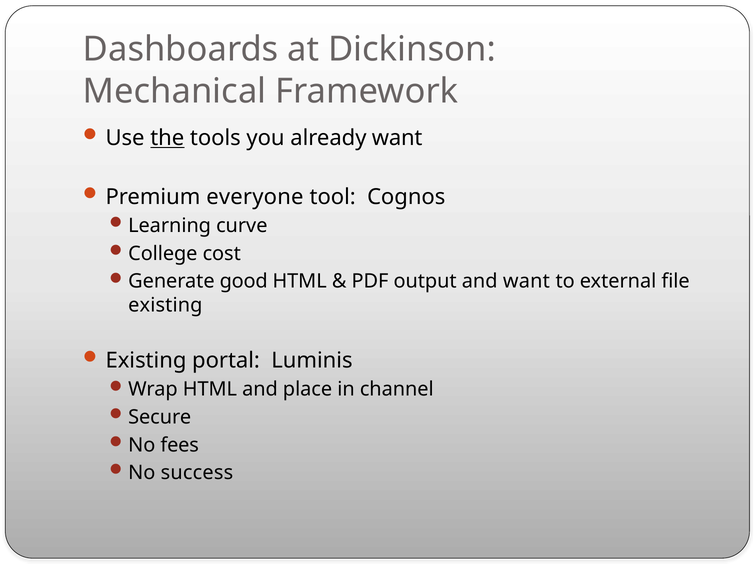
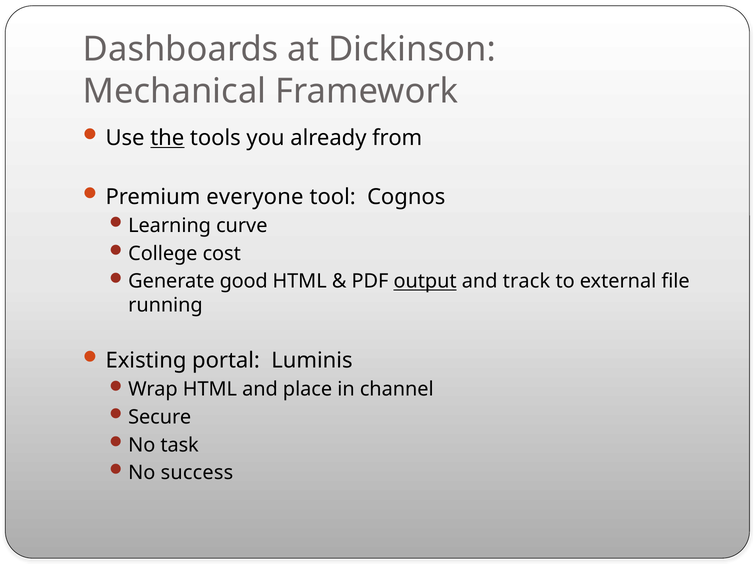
already want: want -> from
output underline: none -> present
and want: want -> track
existing at (165, 305): existing -> running
fees: fees -> task
